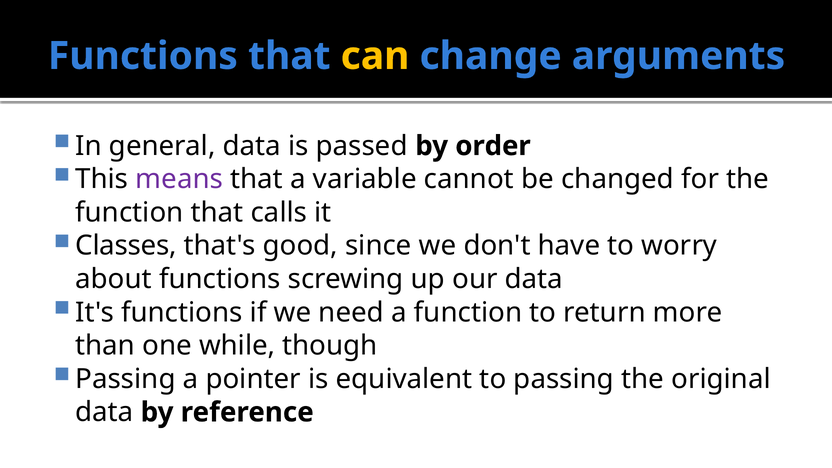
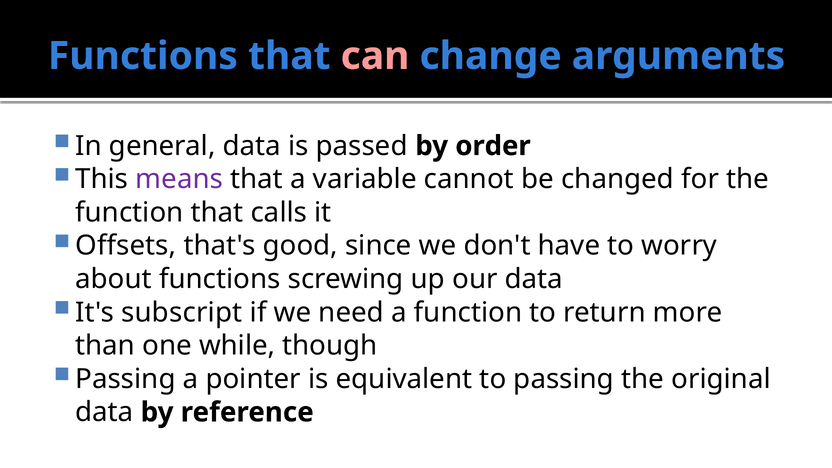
can colour: yellow -> pink
Classes: Classes -> Offsets
It's functions: functions -> subscript
